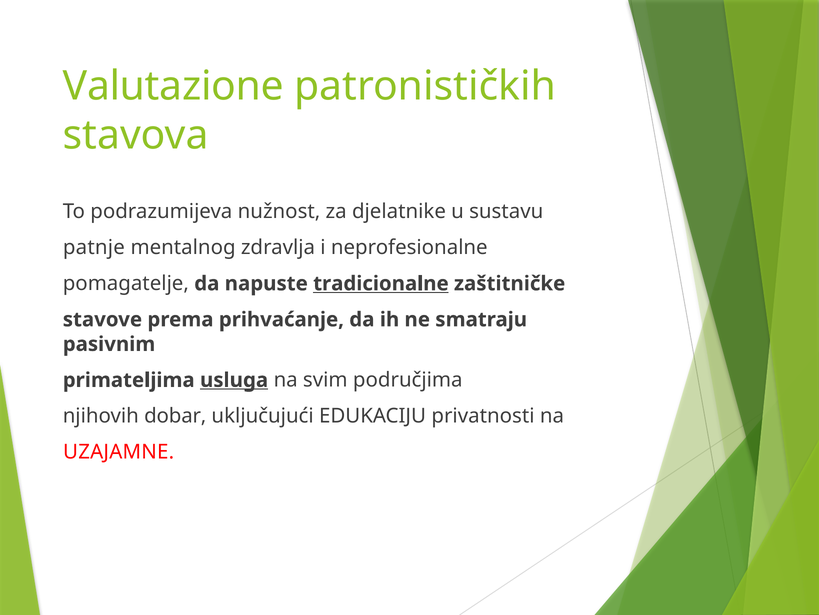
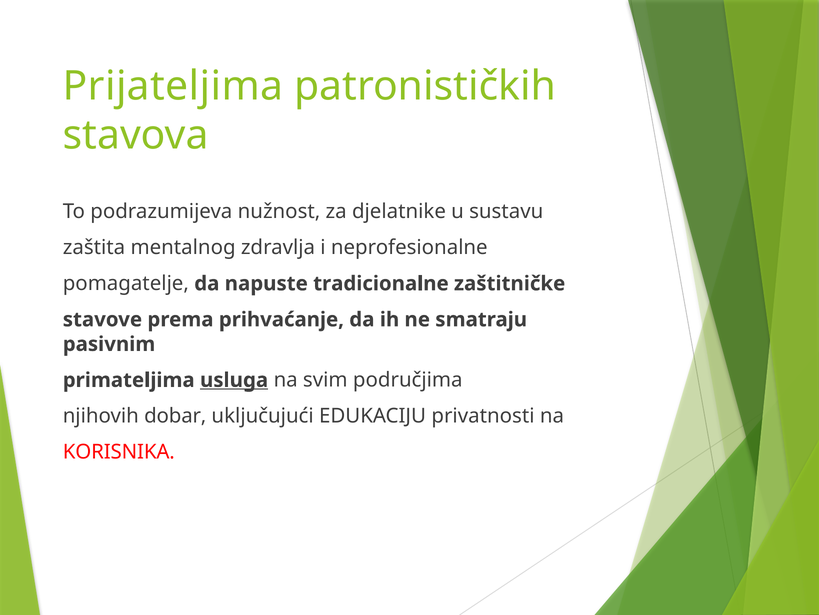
Valutazione: Valutazione -> Prijateljima
patnje: patnje -> zaštita
tradicionalne underline: present -> none
UZAJAMNE: UZAJAMNE -> KORISNIKA
